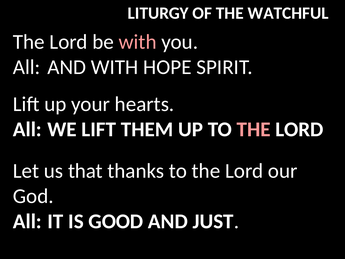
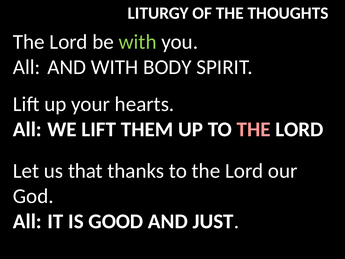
WATCHFUL: WATCHFUL -> THOUGHTS
with at (138, 42) colour: pink -> light green
HOPE: HOPE -> BODY
